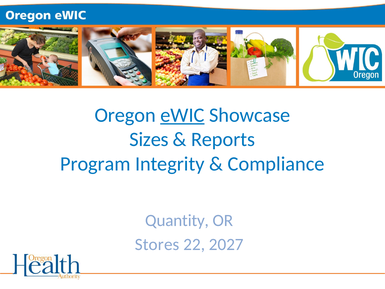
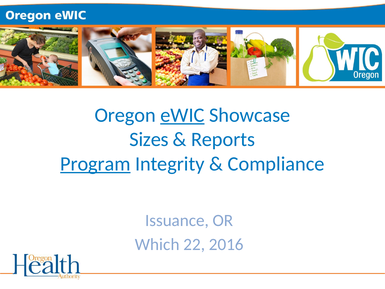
Program underline: none -> present
Quantity: Quantity -> Issuance
Stores: Stores -> Which
2027: 2027 -> 2016
